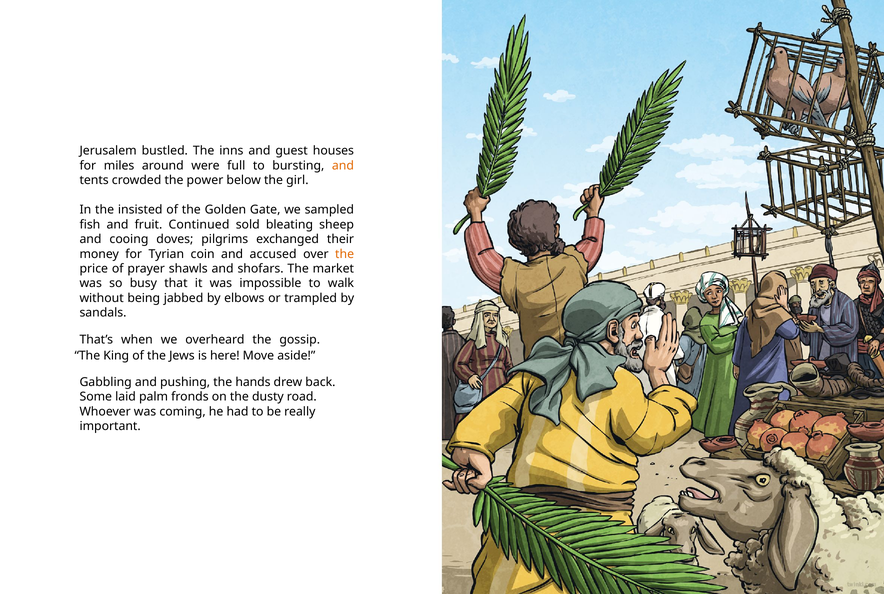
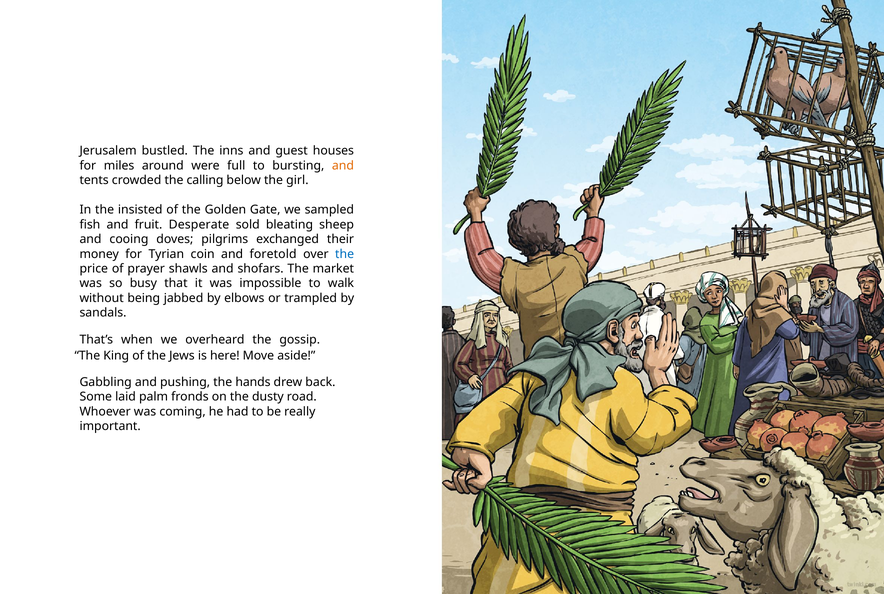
power: power -> calling
Continued: Continued -> Desperate
accused: accused -> foretold
the at (345, 254) colour: orange -> blue
